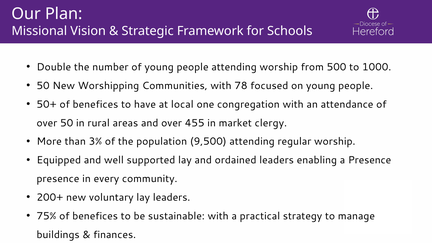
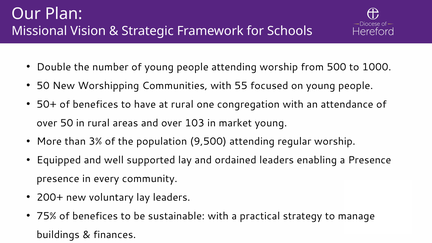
78: 78 -> 55
at local: local -> rural
455: 455 -> 103
market clergy: clergy -> young
